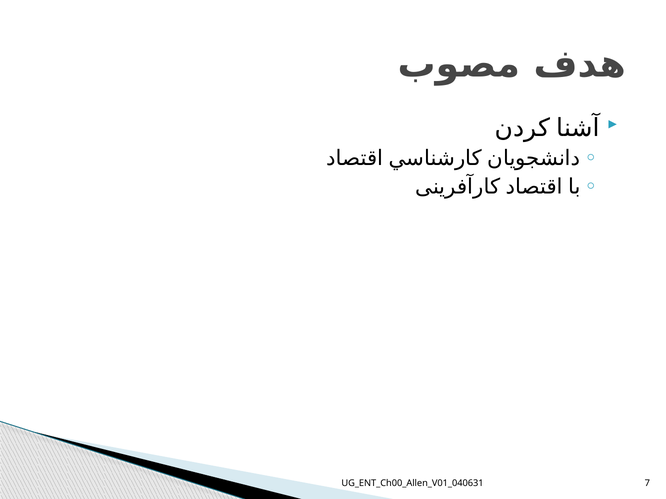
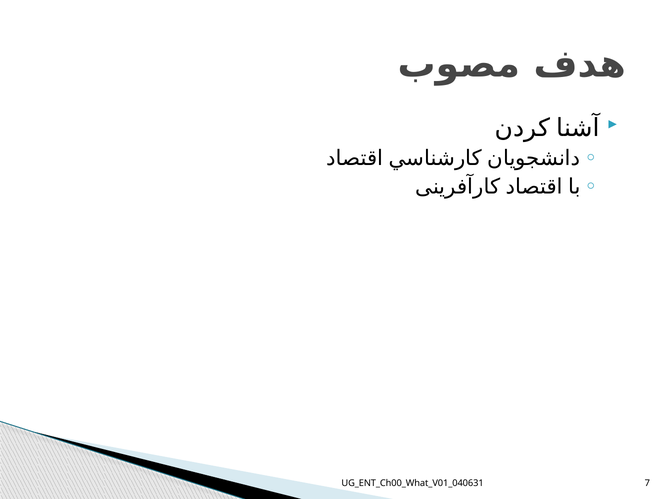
UG_ENT_Ch00_Allen_V01_040631: UG_ENT_Ch00_Allen_V01_040631 -> UG_ENT_Ch00_What_V01_040631
